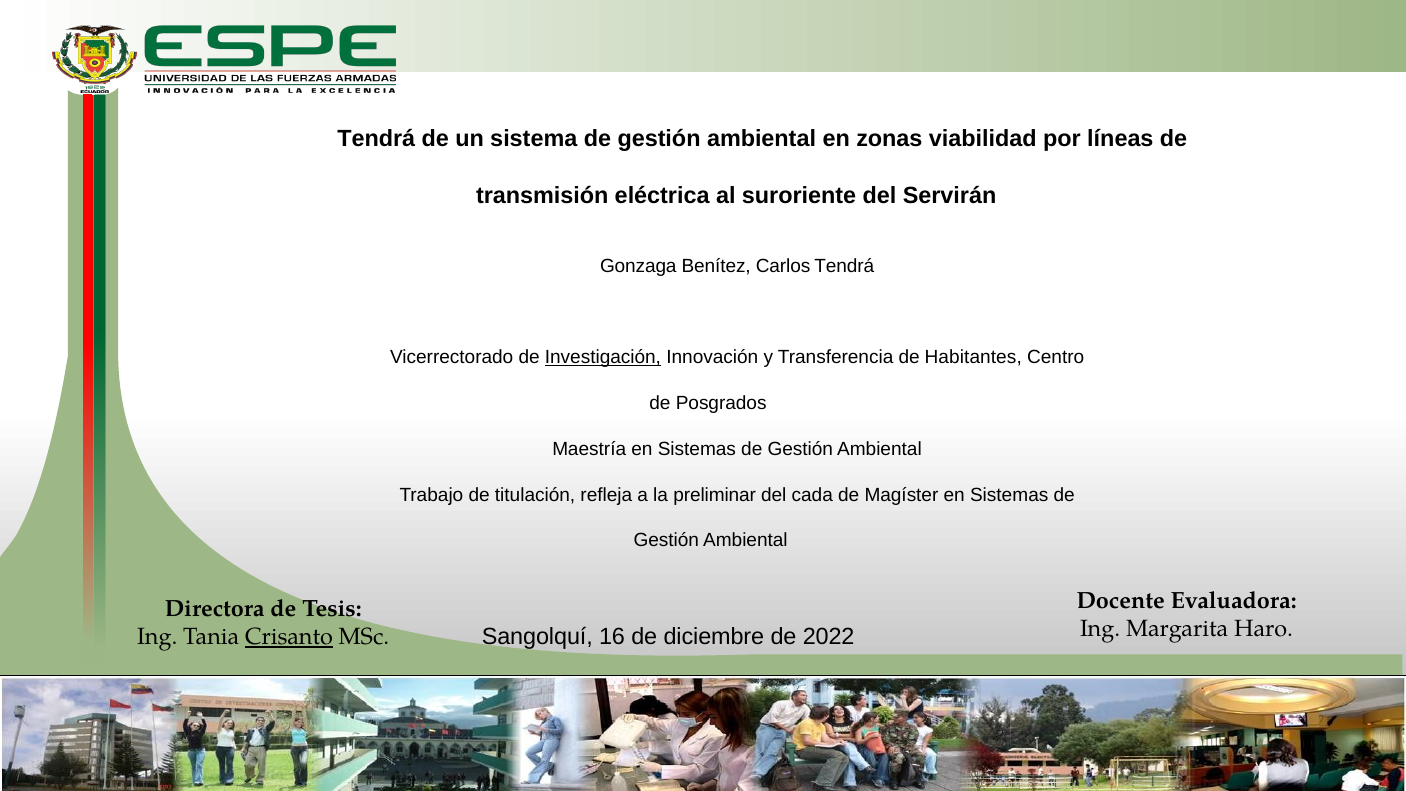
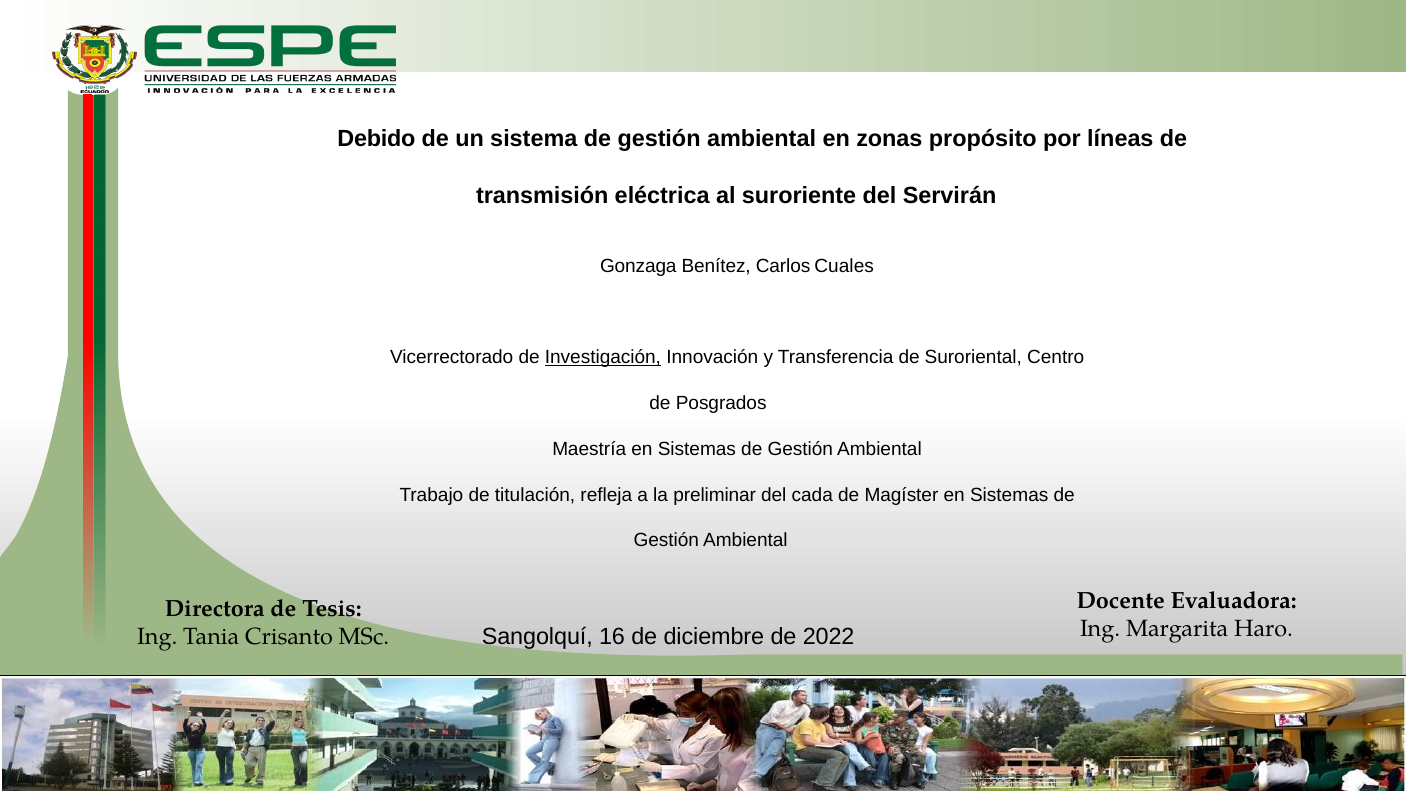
Tendrá at (376, 139): Tendrá -> Debido
viabilidad: viabilidad -> propósito
Carlos Tendrá: Tendrá -> Cuales
Habitantes: Habitantes -> Suroriental
Crisanto underline: present -> none
